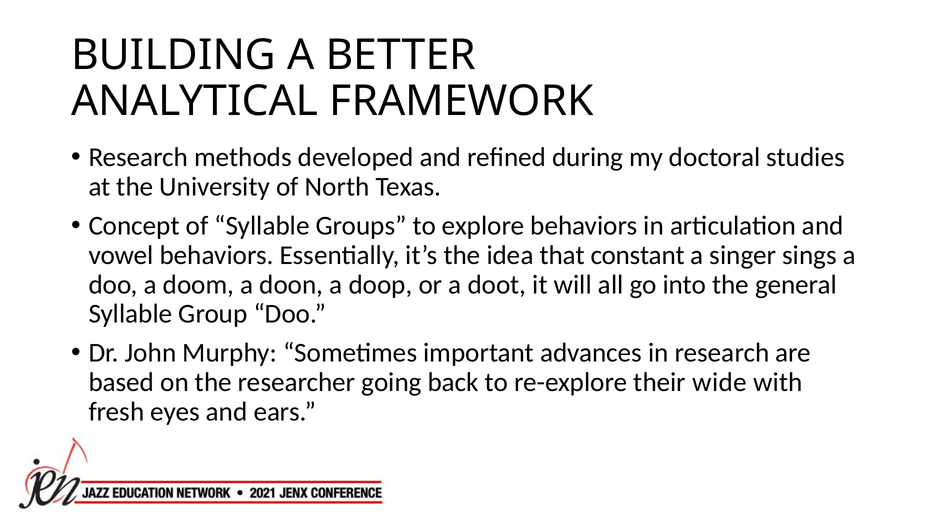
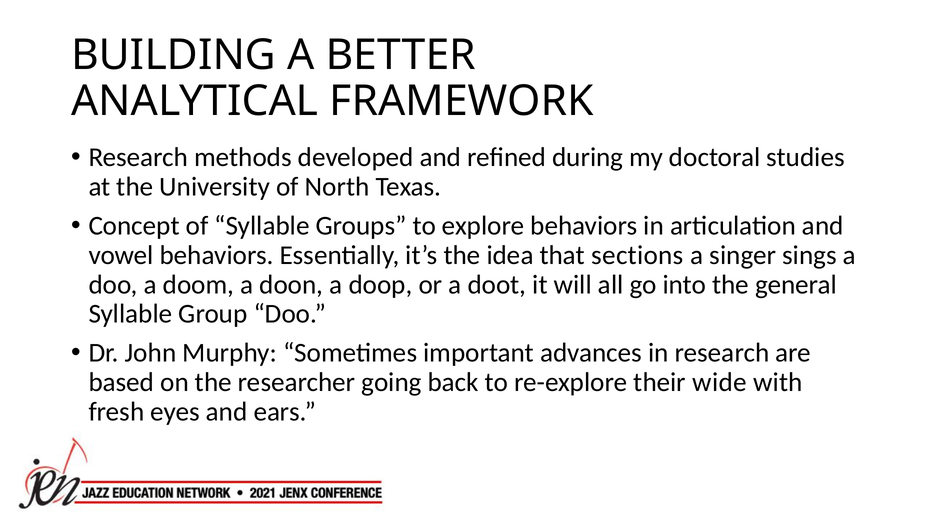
constant: constant -> sections
